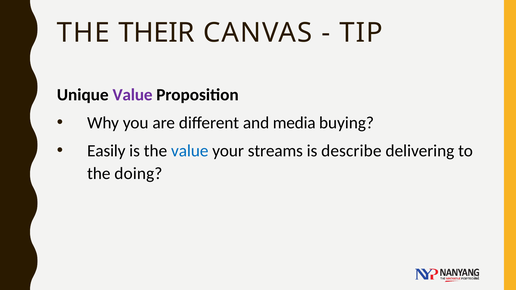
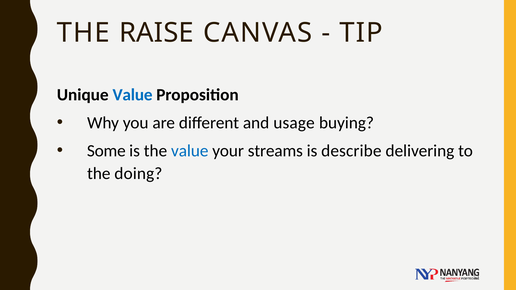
THEIR: THEIR -> RAISE
Value at (133, 95) colour: purple -> blue
media: media -> usage
Easily: Easily -> Some
